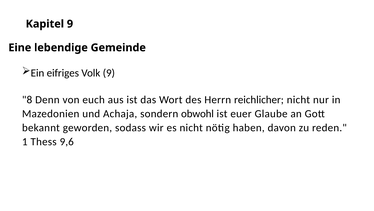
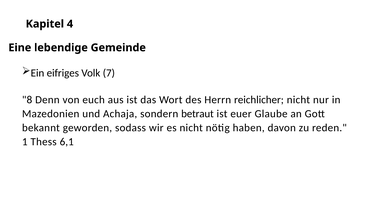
Kapitel 9: 9 -> 4
Volk 9: 9 -> 7
obwohl: obwohl -> betraut
9,6: 9,6 -> 6,1
